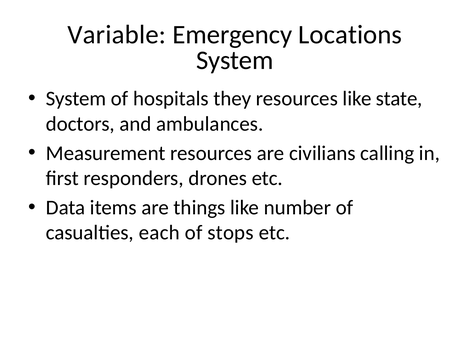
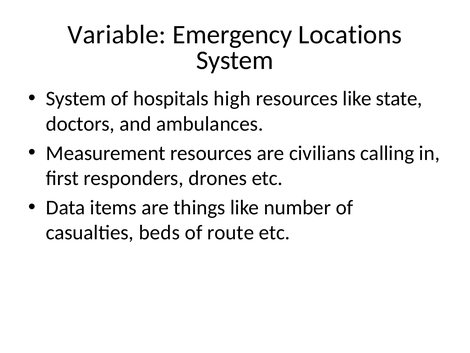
they: they -> high
each: each -> beds
stops: stops -> route
